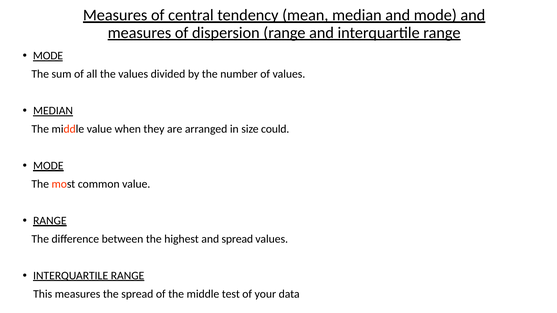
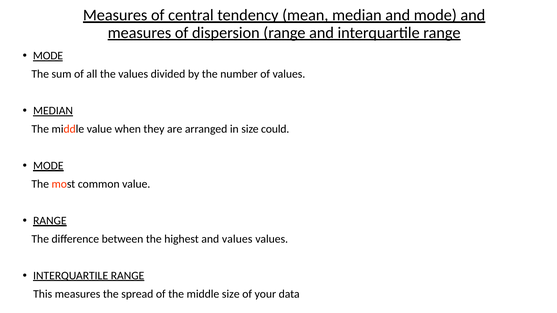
and spread: spread -> values
middle test: test -> size
